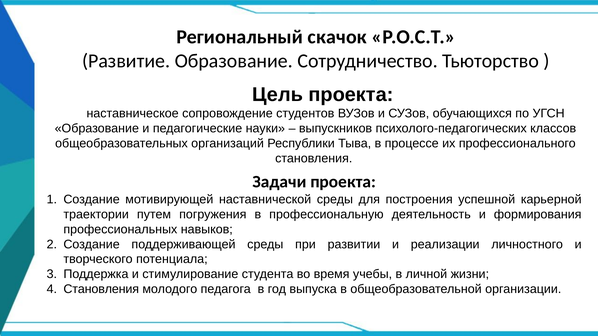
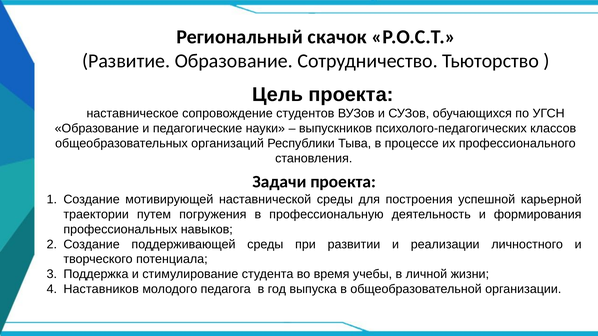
Становления at (101, 289): Становления -> Наставников
